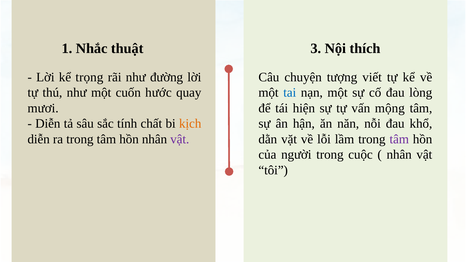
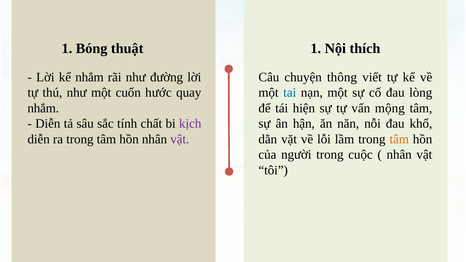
Nhắc: Nhắc -> Bóng
thuật 3: 3 -> 1
tượng: tượng -> thông
kể trọng: trọng -> nhắm
mươi at (43, 108): mươi -> nhắm
kịch colour: orange -> purple
tâm at (399, 139) colour: purple -> orange
